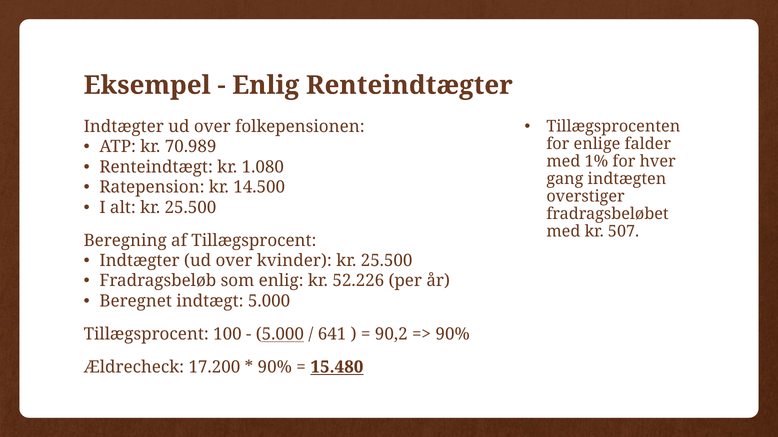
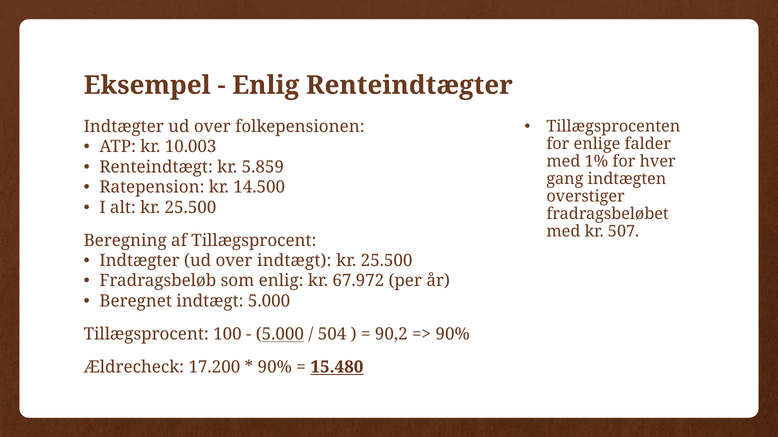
70.989: 70.989 -> 10.003
1.080: 1.080 -> 5.859
over kvinder: kvinder -> indtægt
52.226: 52.226 -> 67.972
641: 641 -> 504
